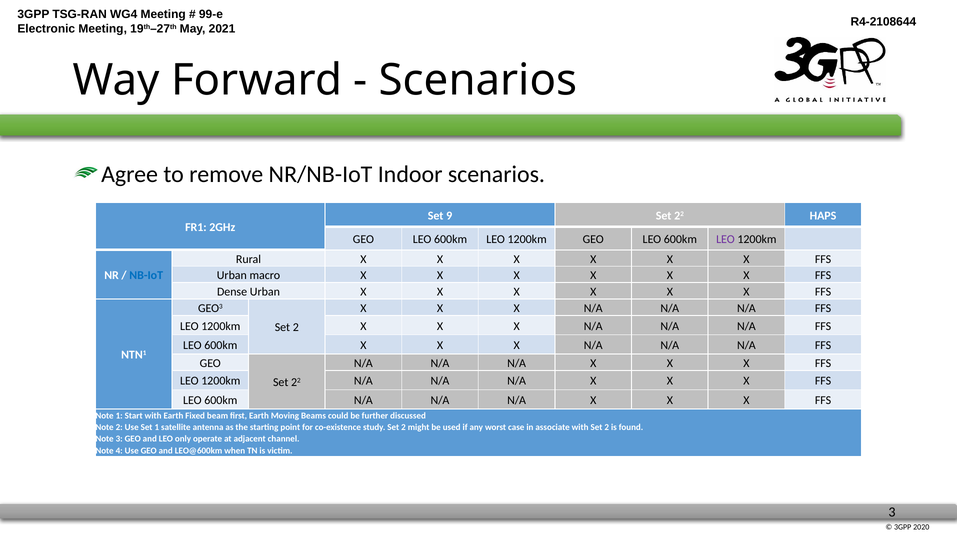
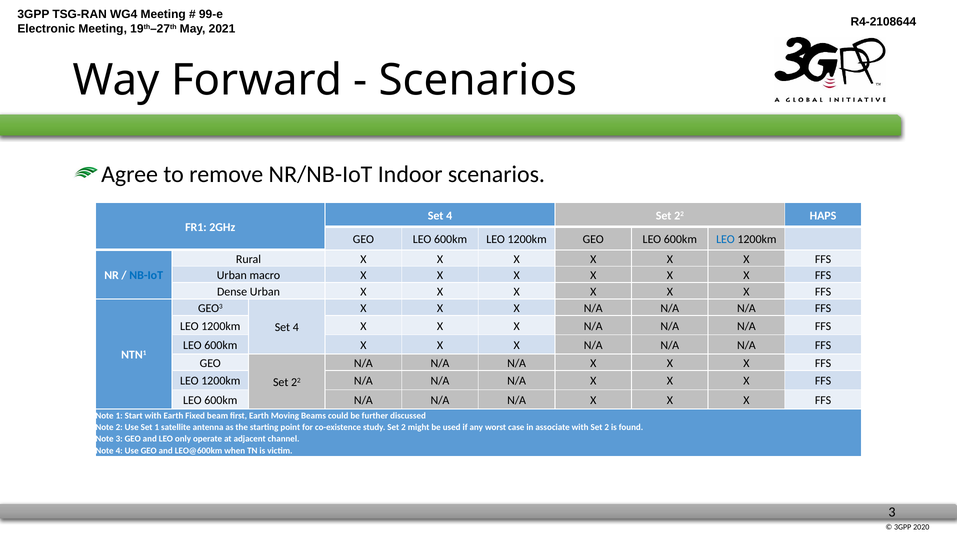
9 at (449, 215): 9 -> 4
LEO at (725, 239) colour: purple -> blue
2 at (296, 327): 2 -> 4
